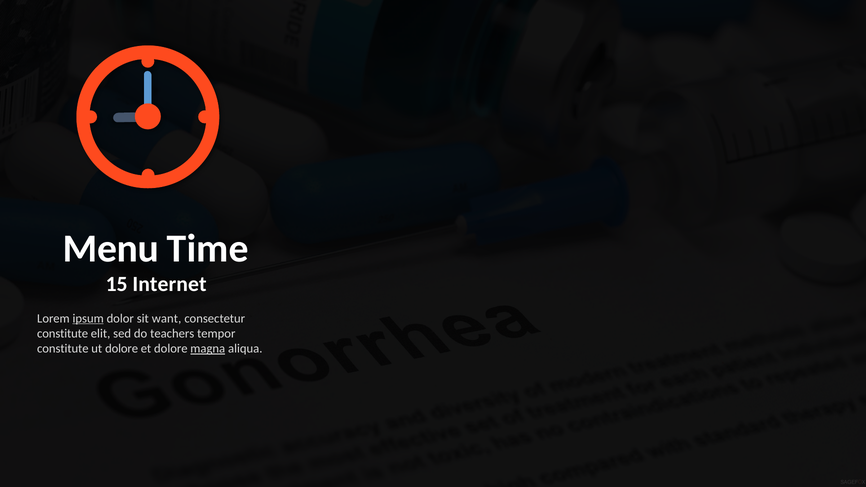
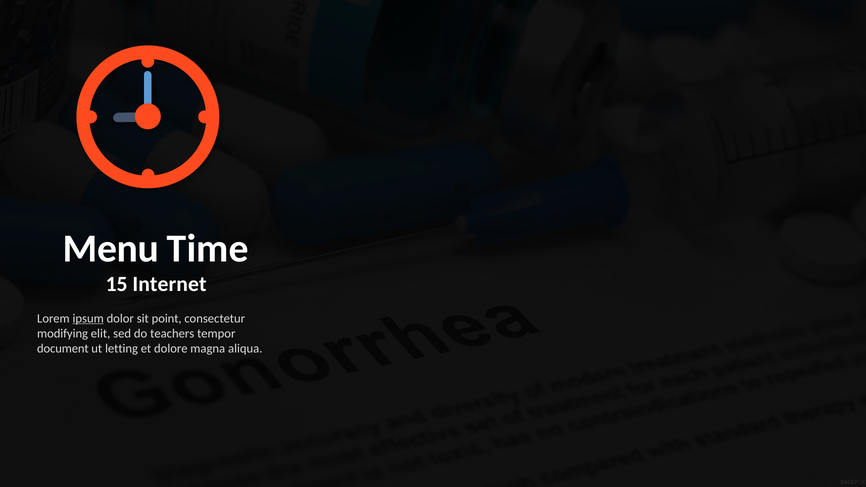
want: want -> point
constitute at (63, 334): constitute -> modifying
constitute at (63, 349): constitute -> document
ut dolore: dolore -> letting
magna underline: present -> none
